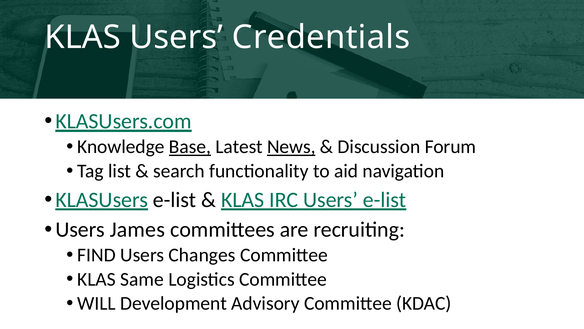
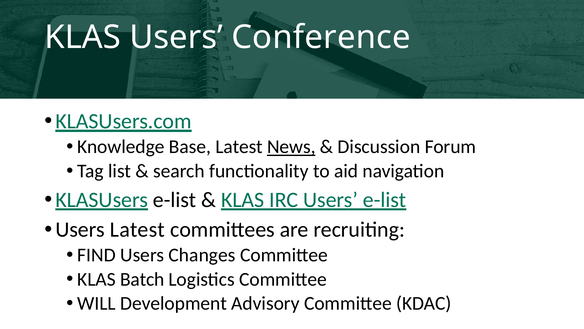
Credentials: Credentials -> Conference
Base underline: present -> none
Users James: James -> Latest
Same: Same -> Batch
